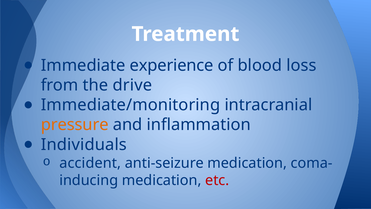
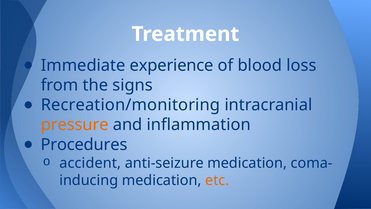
drive: drive -> signs
Immediate/monitoring: Immediate/monitoring -> Recreation/monitoring
Individuals: Individuals -> Procedures
etc colour: red -> orange
